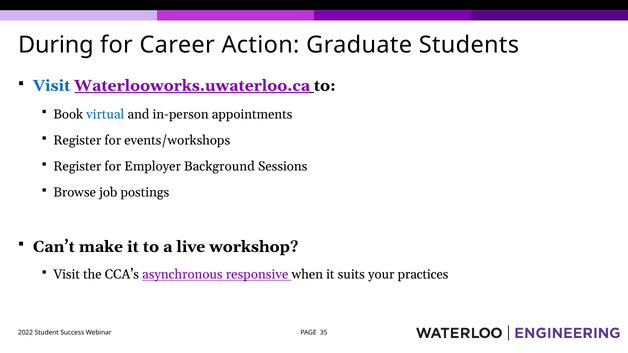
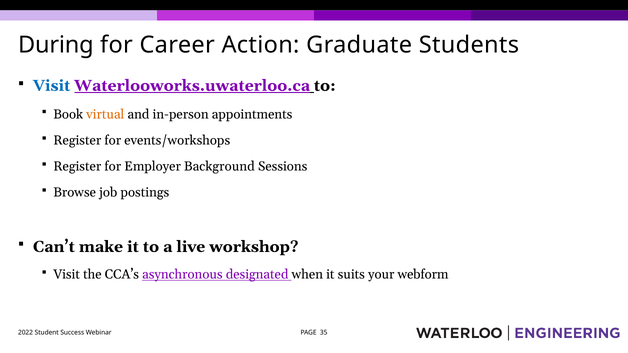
virtual colour: blue -> orange
responsive: responsive -> designated
practices: practices -> webform
